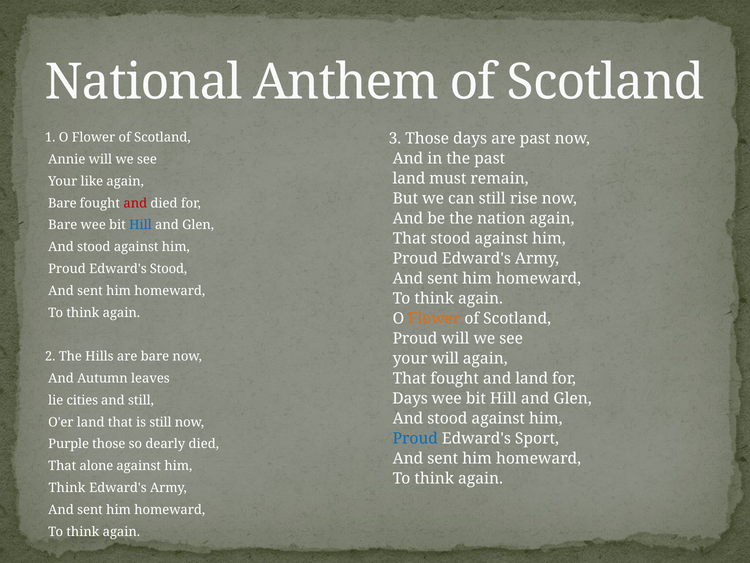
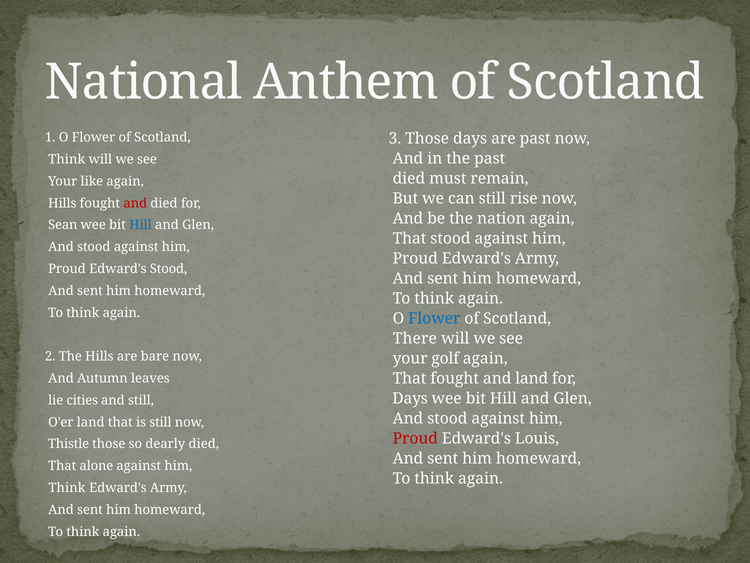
Annie at (67, 159): Annie -> Think
land at (409, 179): land -> died
Bare at (62, 203): Bare -> Hills
Bare at (63, 225): Bare -> Sean
Flower at (434, 318) colour: orange -> blue
Proud at (415, 338): Proud -> There
your will: will -> golf
Proud at (415, 438) colour: blue -> red
Sport: Sport -> Louis
Purple: Purple -> Thistle
